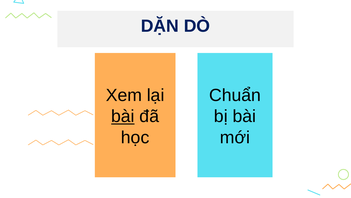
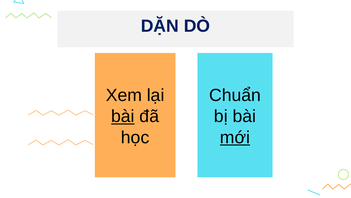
mới underline: none -> present
